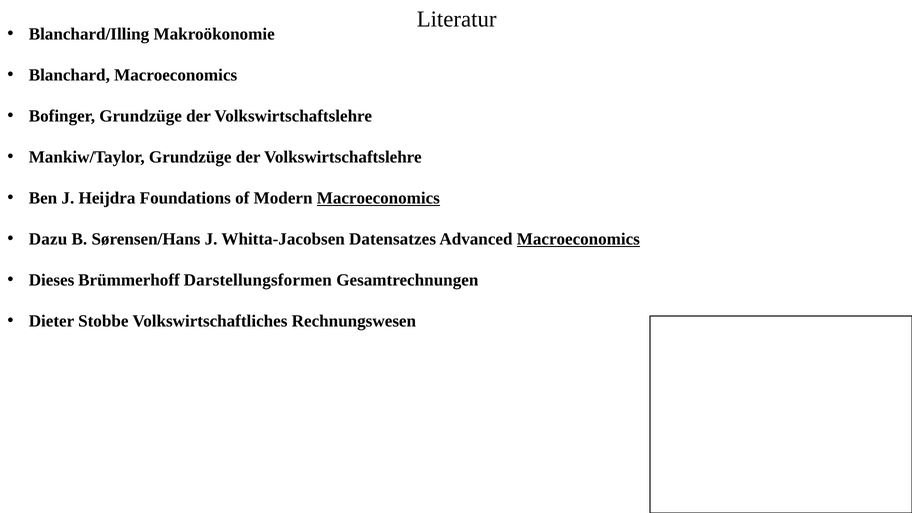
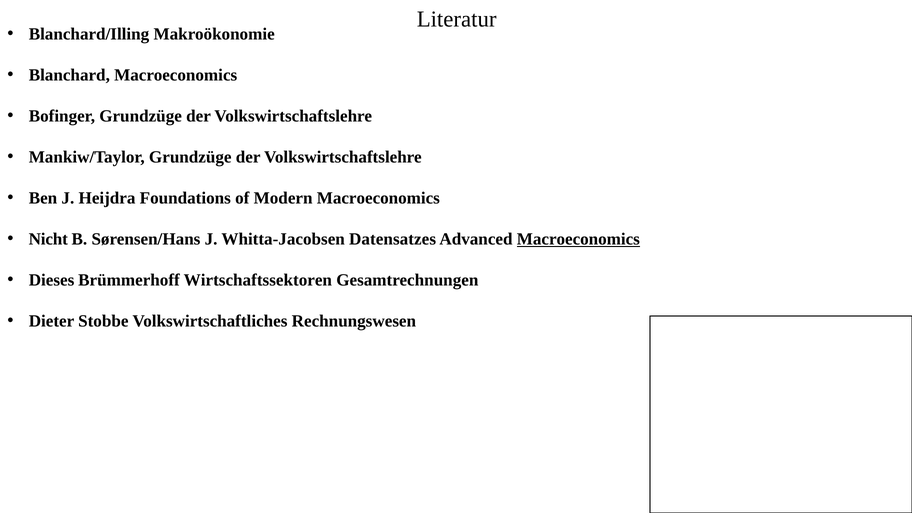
Macroeconomics at (378, 198) underline: present -> none
Dazu: Dazu -> Nicht
Darstellungsformen: Darstellungsformen -> Wirtschaftssektoren
